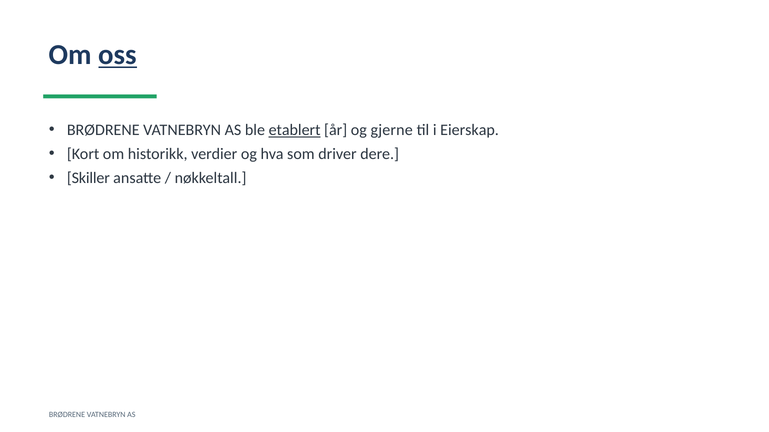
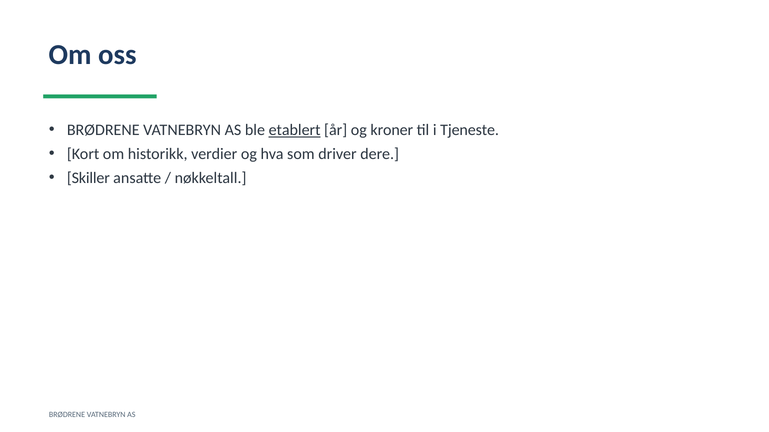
oss underline: present -> none
gjerne: gjerne -> kroner
Eierskap: Eierskap -> Tjeneste
